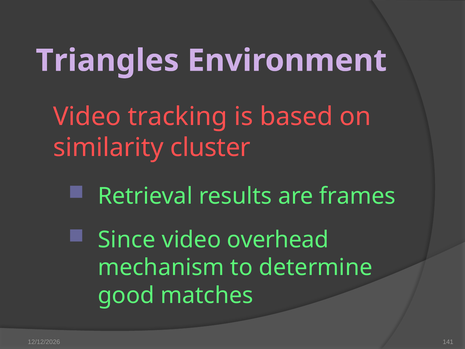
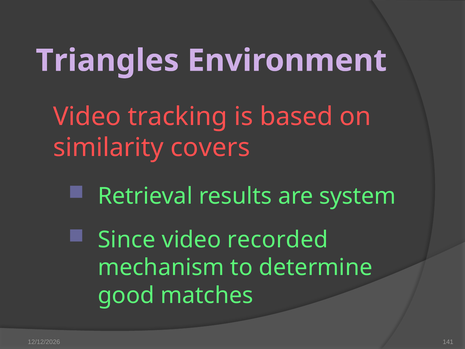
cluster: cluster -> covers
frames: frames -> system
overhead: overhead -> recorded
